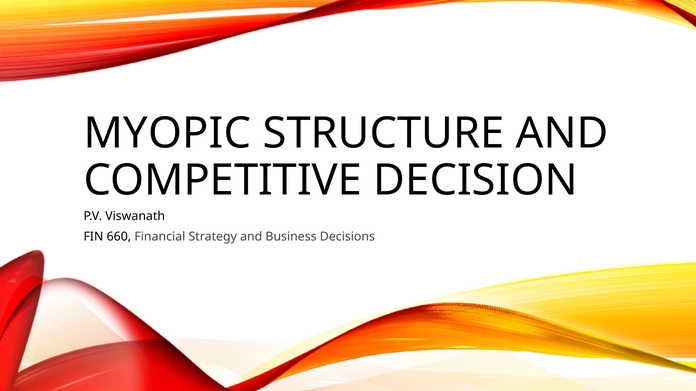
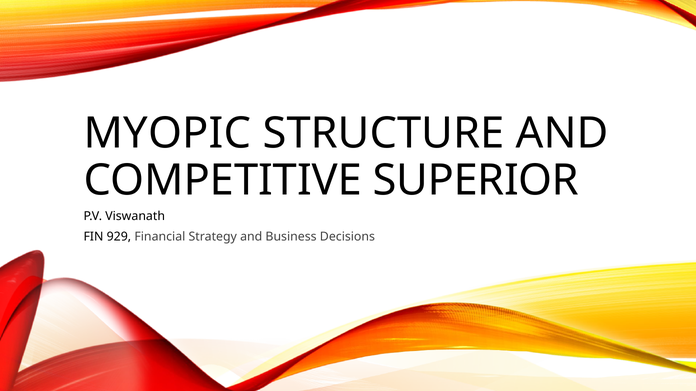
DECISION: DECISION -> SUPERIOR
660: 660 -> 929
